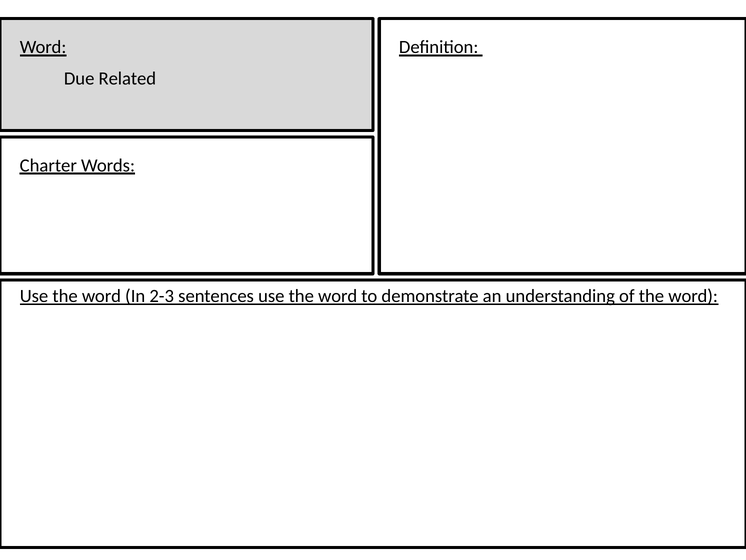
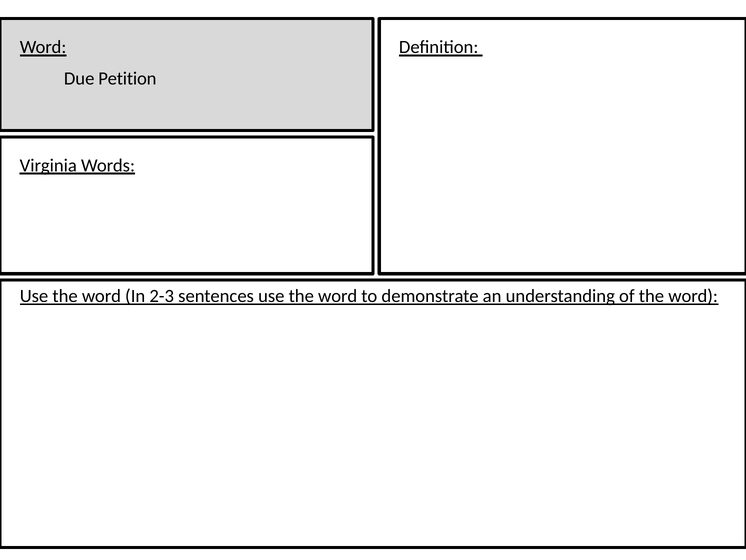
Related: Related -> Petition
Charter: Charter -> Virginia
